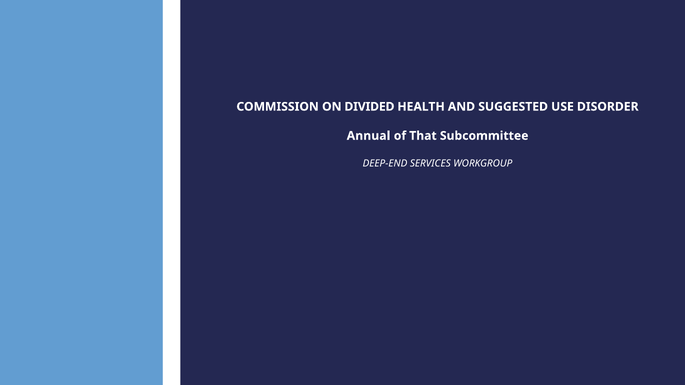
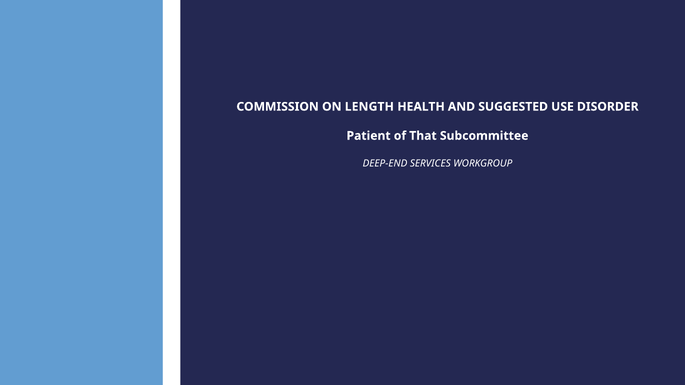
DIVIDED: DIVIDED -> LENGTH
Annual: Annual -> Patient
